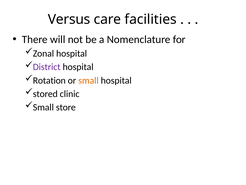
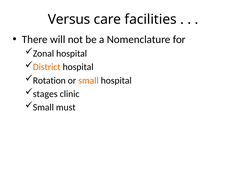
District colour: purple -> orange
stored: stored -> stages
store: store -> must
